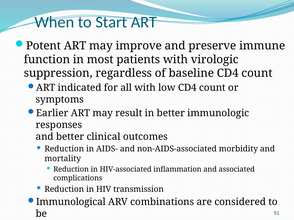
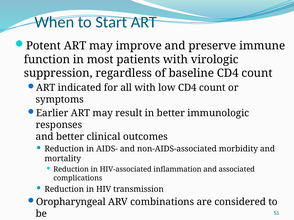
Immunological: Immunological -> Oropharyngeal
